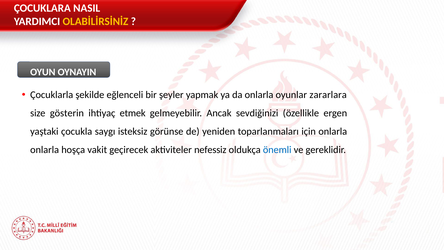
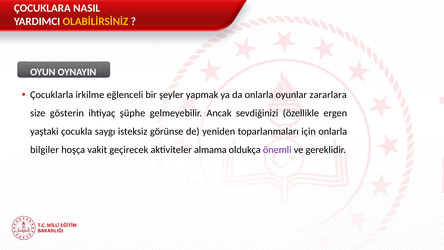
şekilde: şekilde -> irkilme
etmek: etmek -> şüphe
onlarla at (45, 150): onlarla -> bilgiler
nefessiz: nefessiz -> almama
önemli colour: blue -> purple
